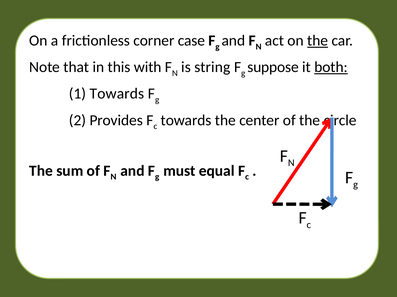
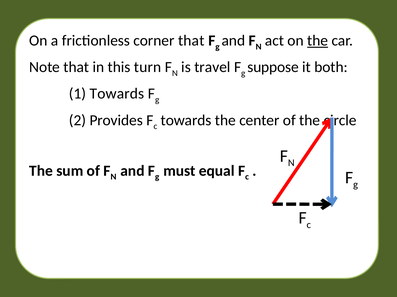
corner case: case -> that
with: with -> turn
string: string -> travel
both underline: present -> none
